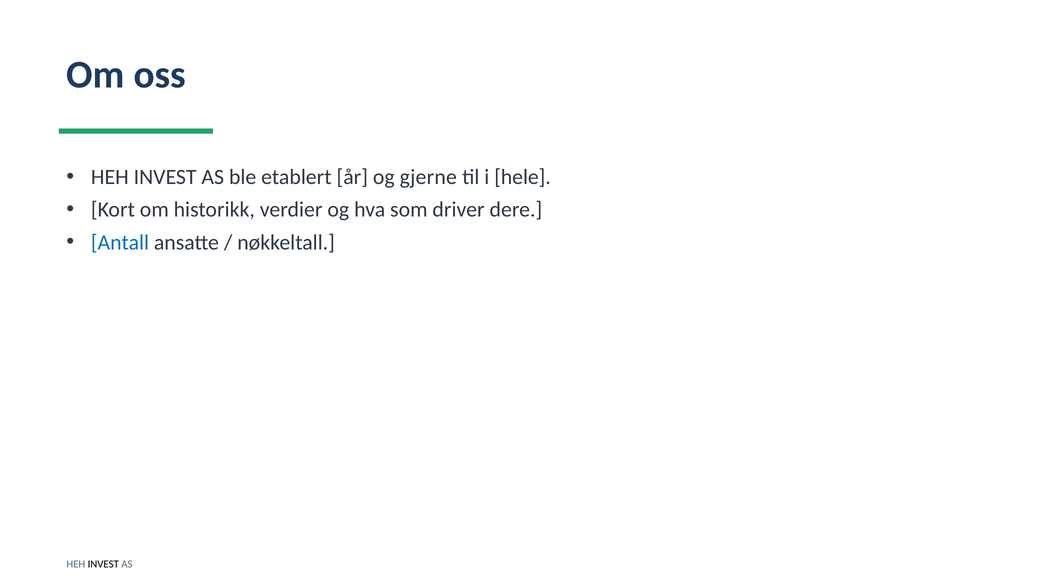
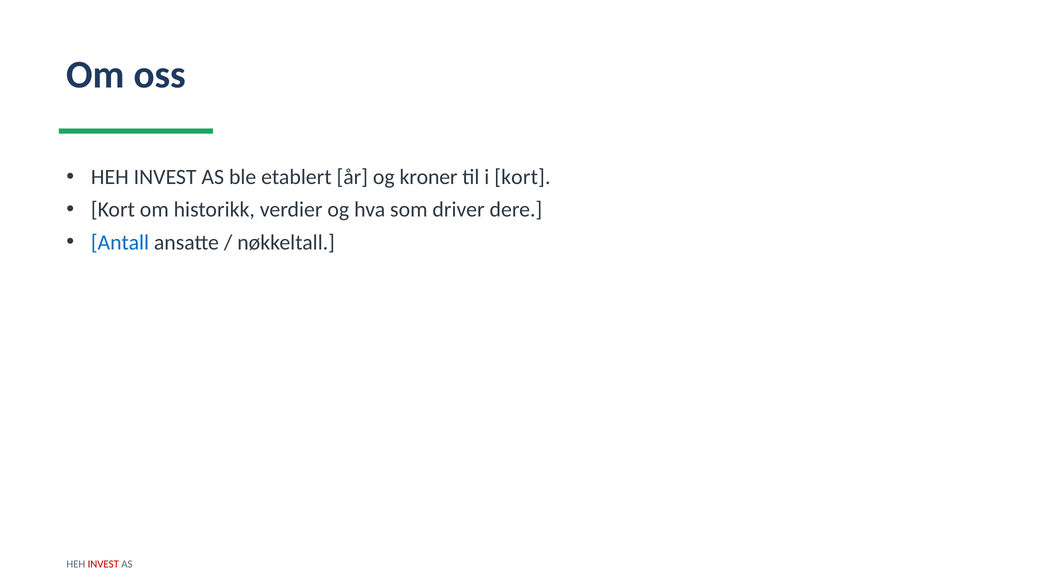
gjerne: gjerne -> kroner
i hele: hele -> kort
INVEST at (103, 564) colour: black -> red
